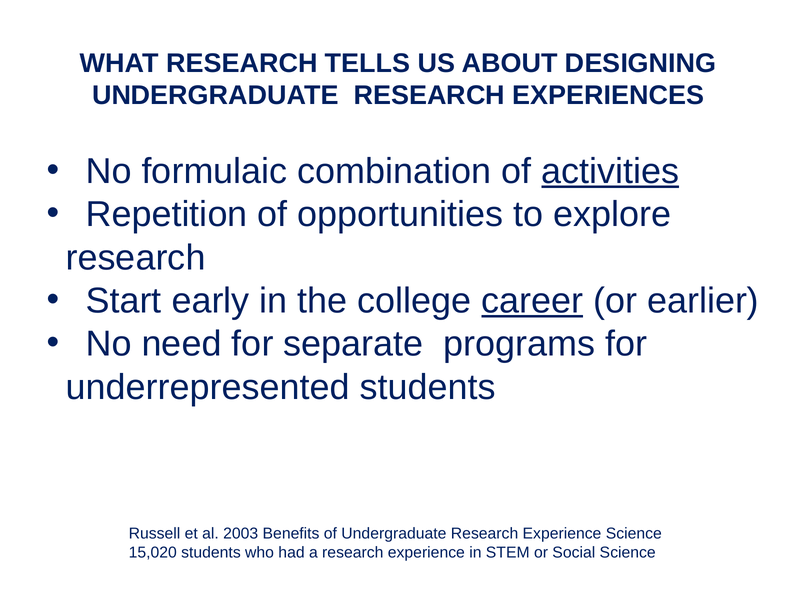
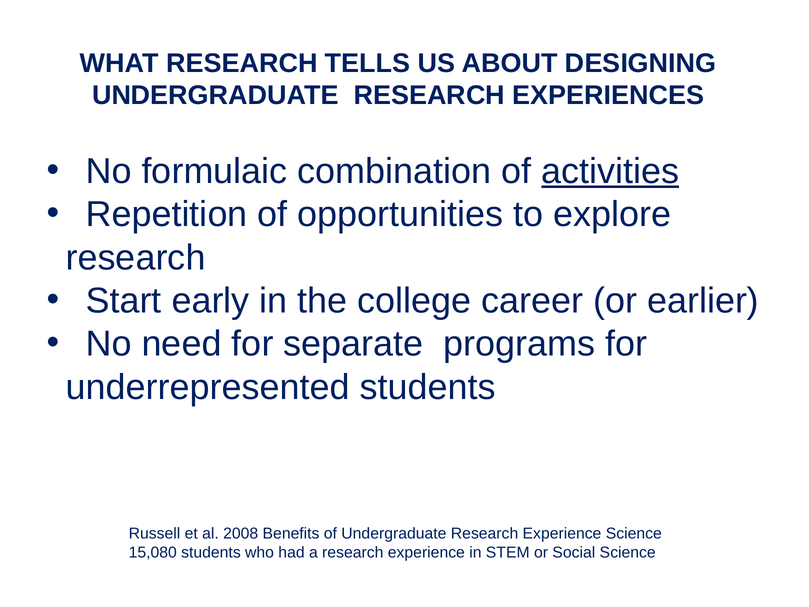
career underline: present -> none
2003: 2003 -> 2008
15,020: 15,020 -> 15,080
